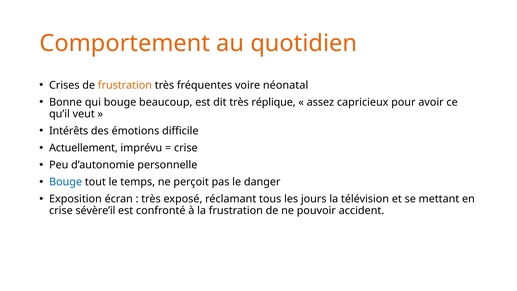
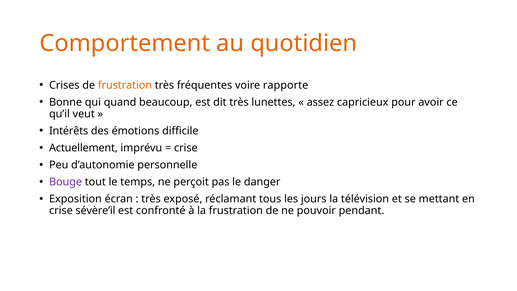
néonatal: néonatal -> rapporte
qui bouge: bouge -> quand
réplique: réplique -> lunettes
Bouge at (66, 182) colour: blue -> purple
accident: accident -> pendant
